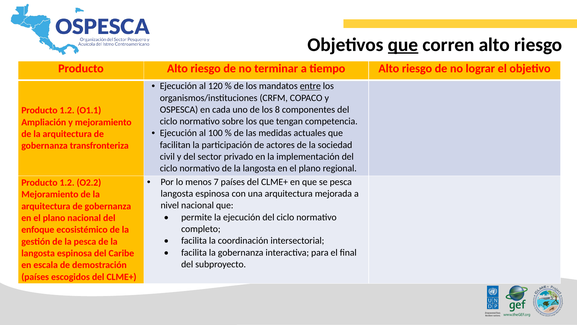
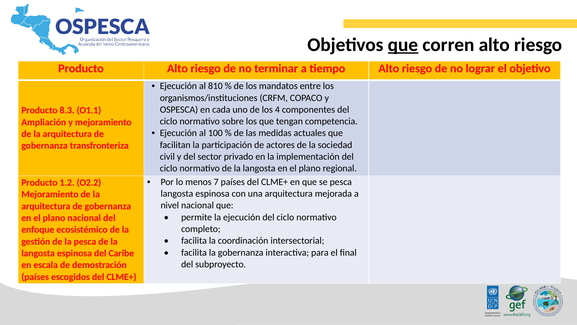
120: 120 -> 810
entre underline: present -> none
8: 8 -> 4
1.2 at (67, 110): 1.2 -> 8.3
